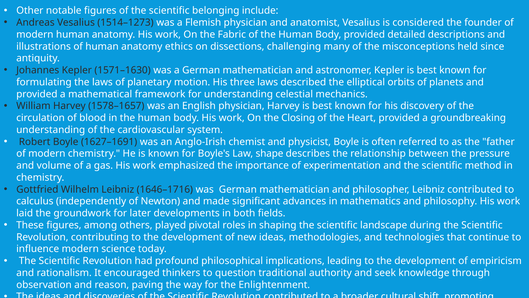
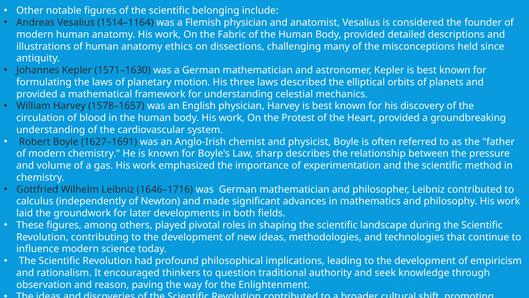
1514–1273: 1514–1273 -> 1514–1164
Closing: Closing -> Protest
shape: shape -> sharp
